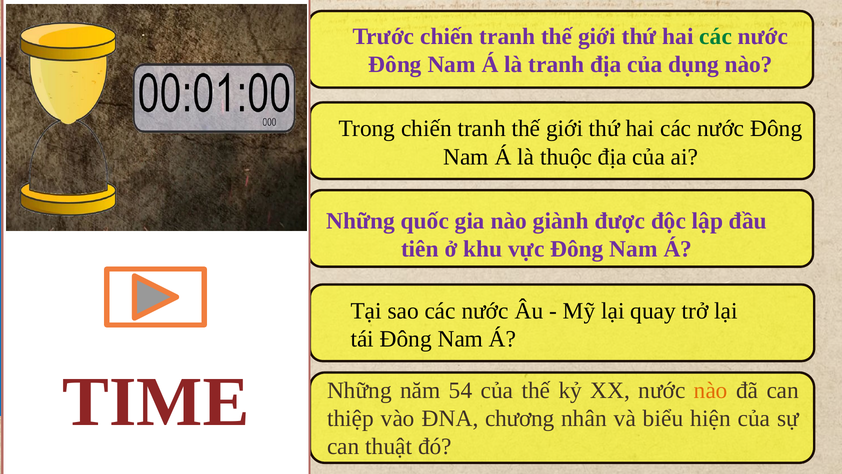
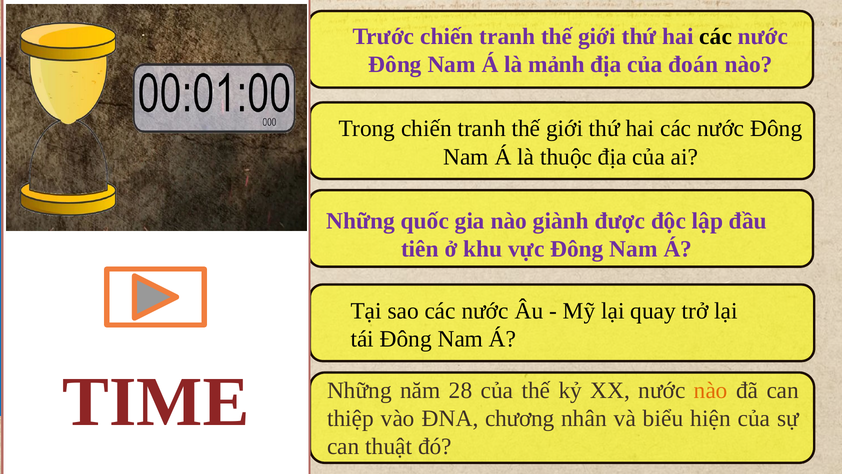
các at (716, 37) colour: green -> black
là tranh: tranh -> mảnh
dụng: dụng -> đoán
54: 54 -> 28
